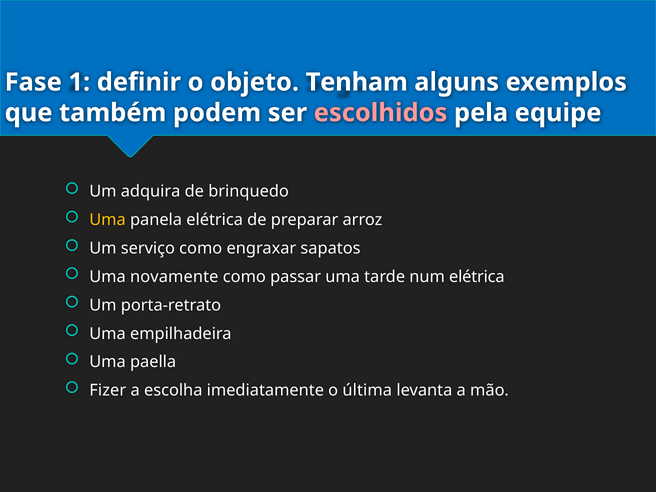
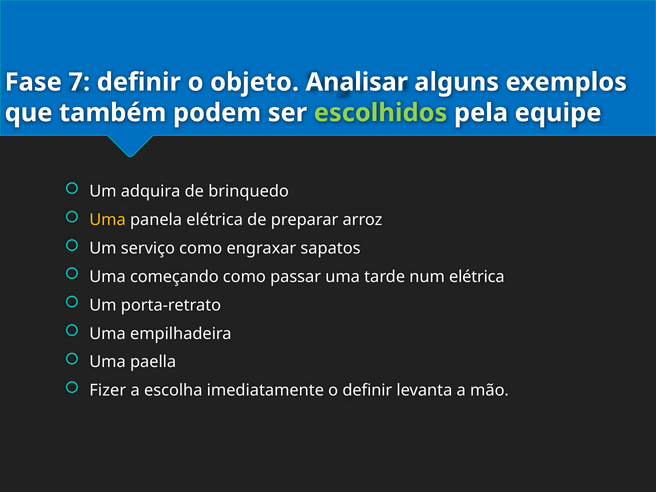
1: 1 -> 7
Tenham: Tenham -> Analisar
escolhidos colour: pink -> light green
novamente: novamente -> começando
o última: última -> definir
